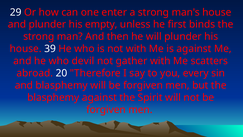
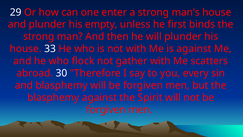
39: 39 -> 33
devil: devil -> flock
20: 20 -> 30
